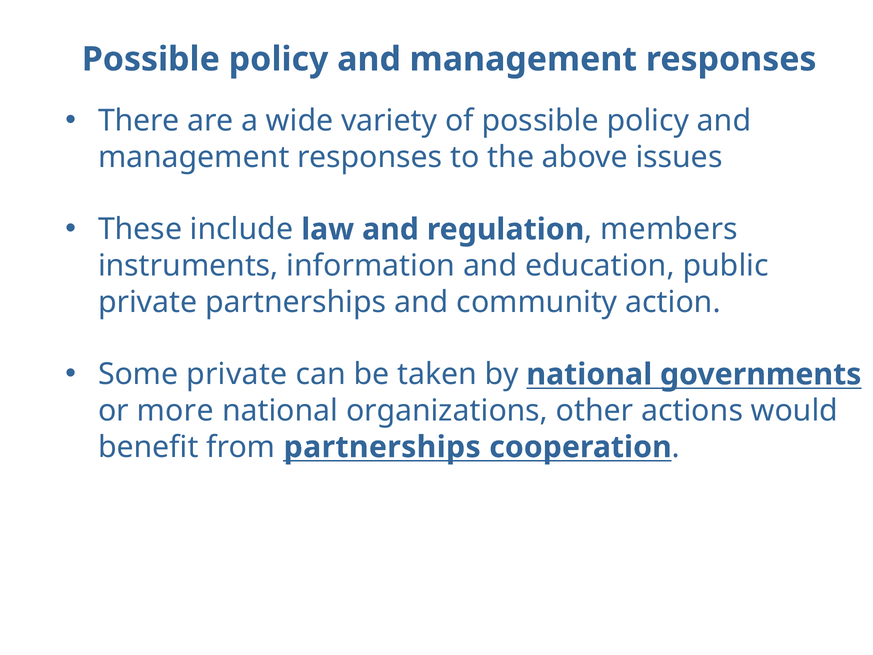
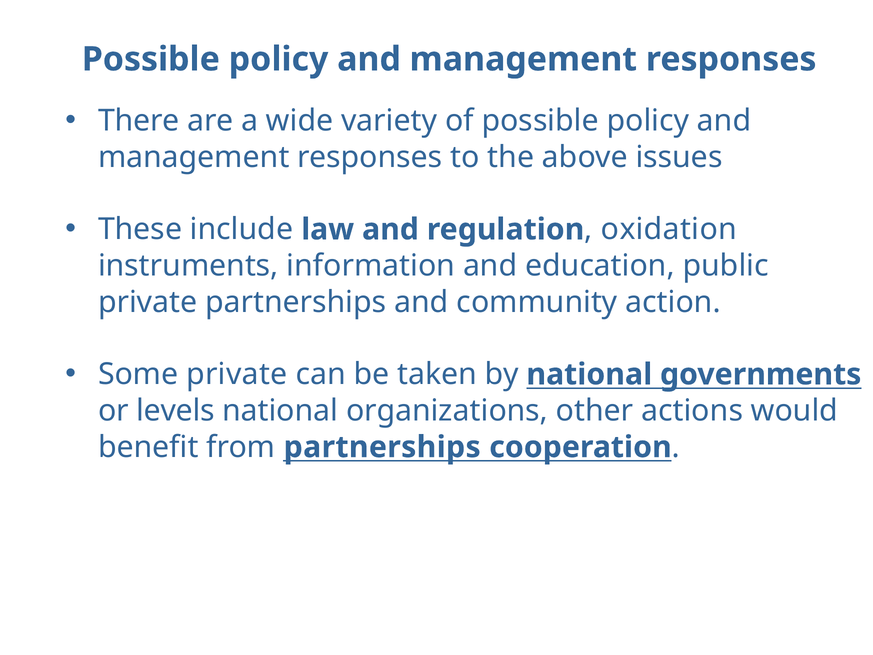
members: members -> oxidation
more: more -> levels
